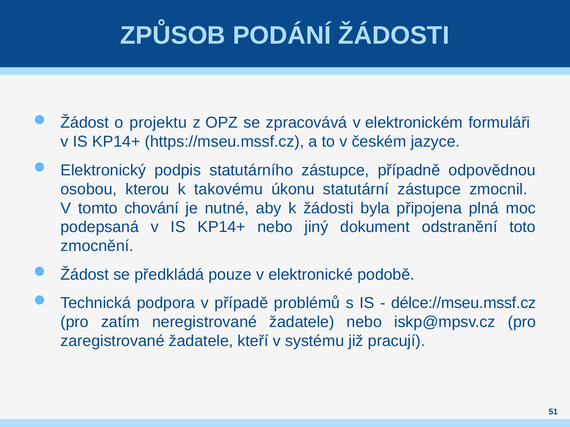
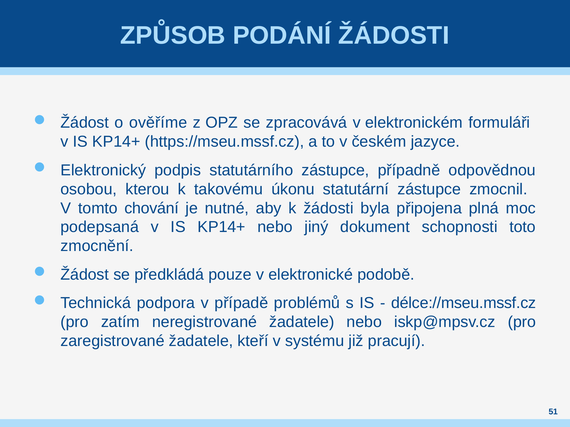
projektu: projektu -> ověříme
odstranění: odstranění -> schopnosti
